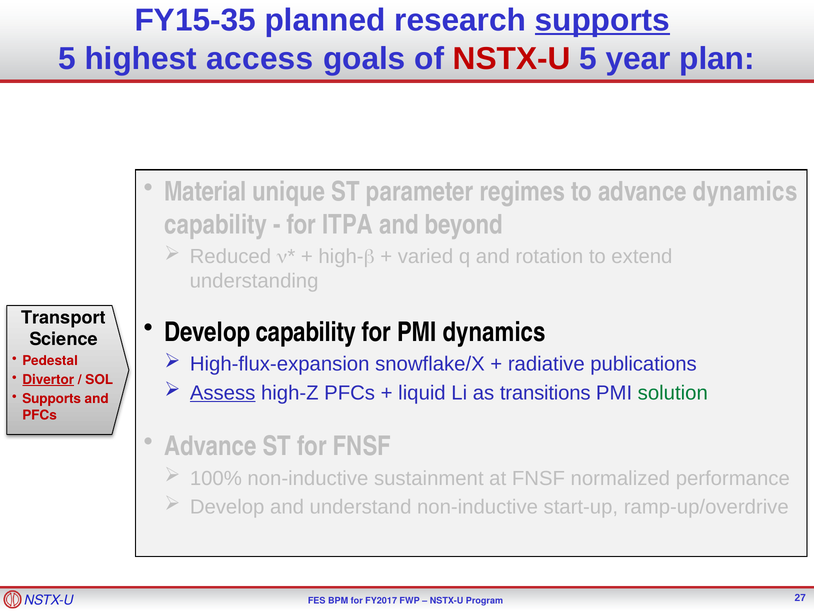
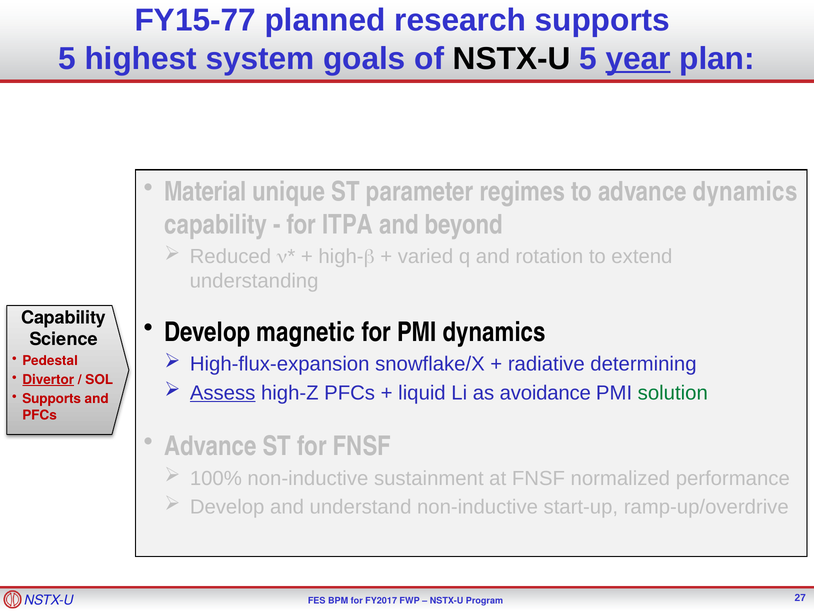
FY15-35: FY15-35 -> FY15-77
supports at (602, 21) underline: present -> none
access: access -> system
NSTX-U at (512, 59) colour: red -> black
year underline: none -> present
Transport at (63, 317): Transport -> Capability
Develop capability: capability -> magnetic
publications: publications -> determining
transitions: transitions -> avoidance
